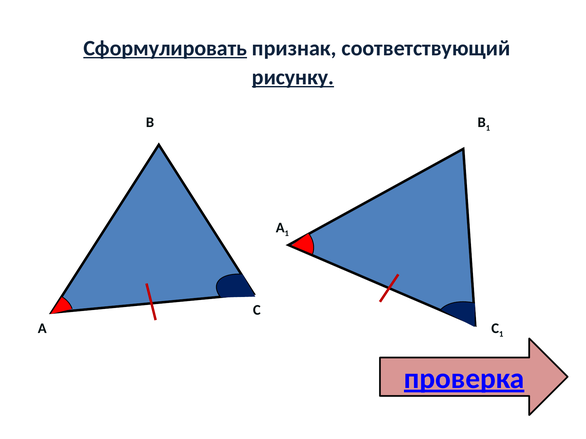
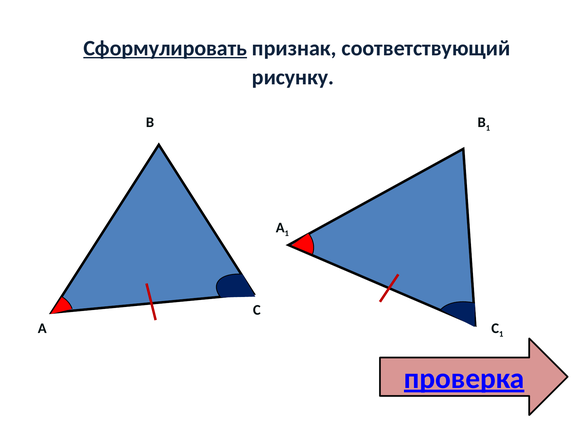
рисунку underline: present -> none
